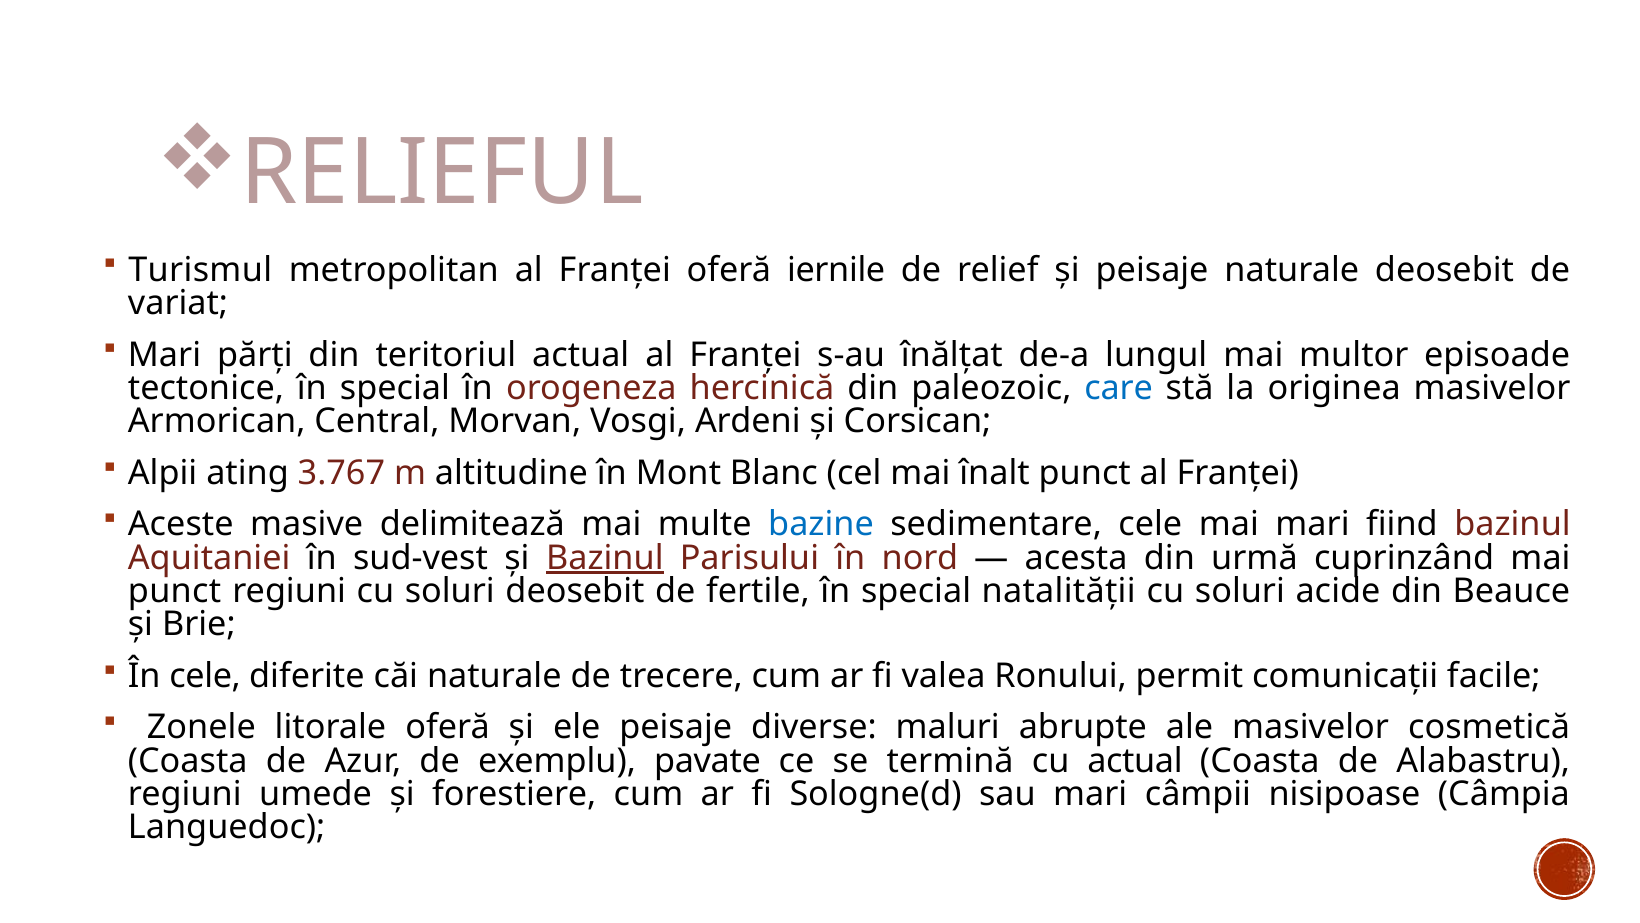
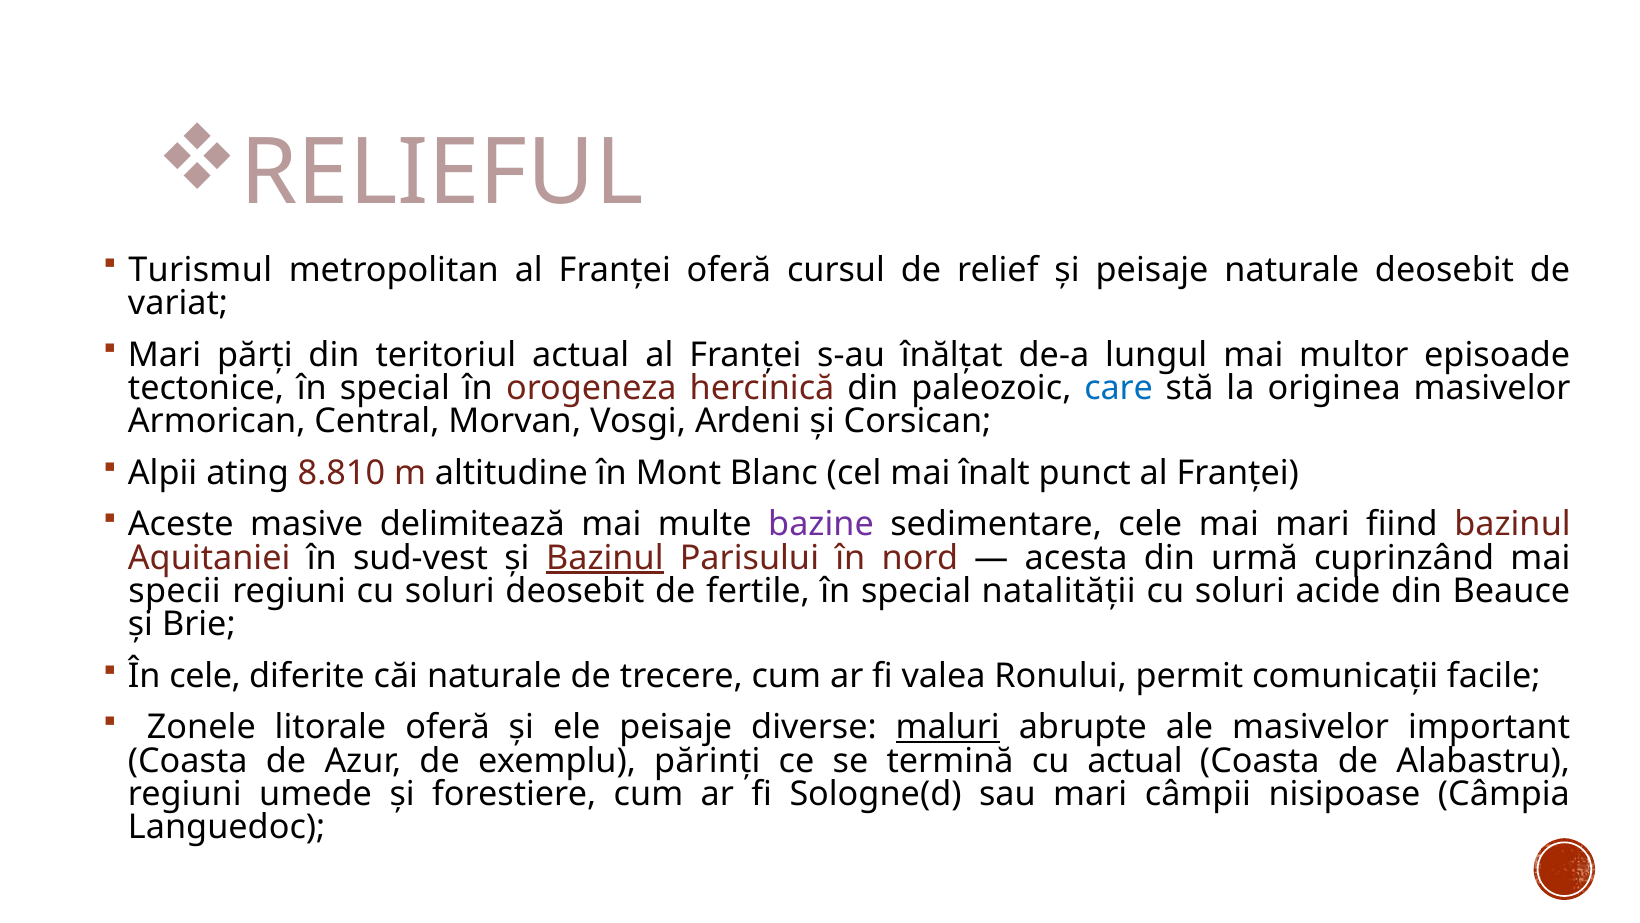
iernile: iernile -> cursul
3.767: 3.767 -> 8.810
bazine colour: blue -> purple
punct at (175, 591): punct -> specii
maluri underline: none -> present
cosmetică: cosmetică -> important
pavate: pavate -> părinți
